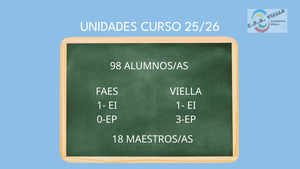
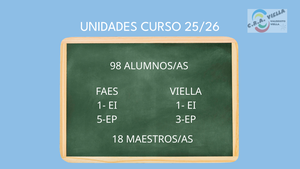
0-EP: 0-EP -> 5-EP
